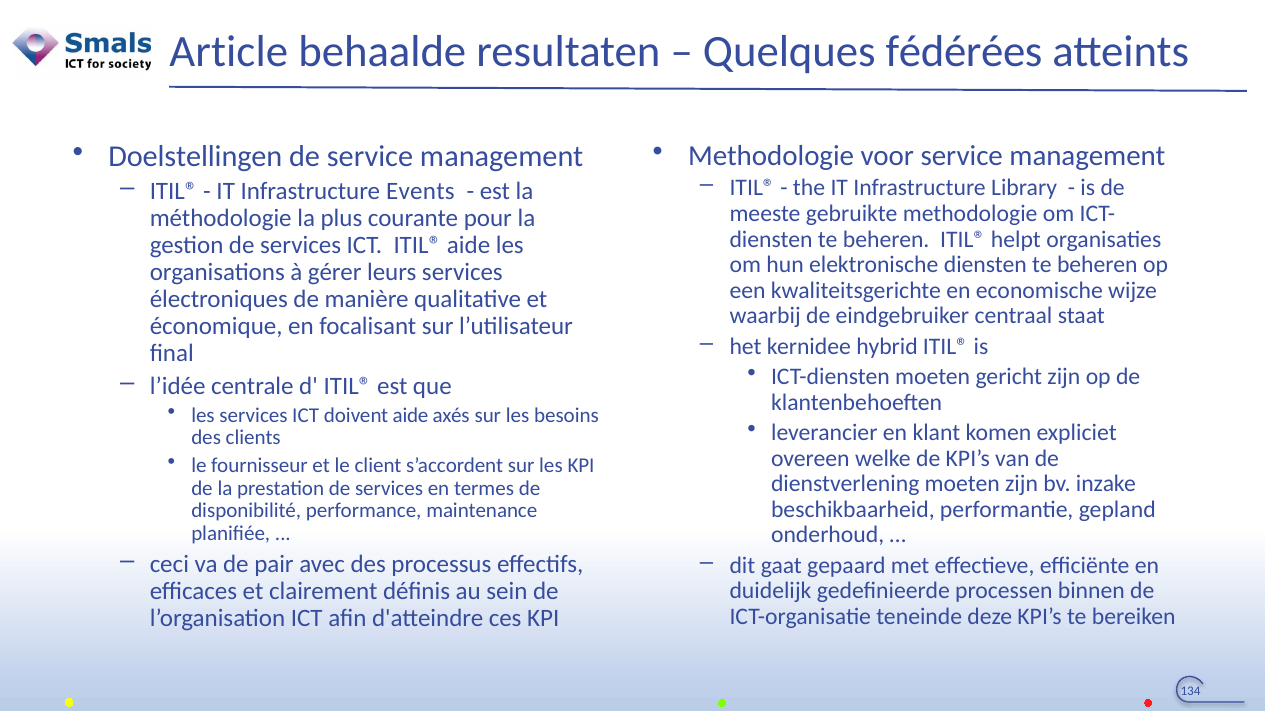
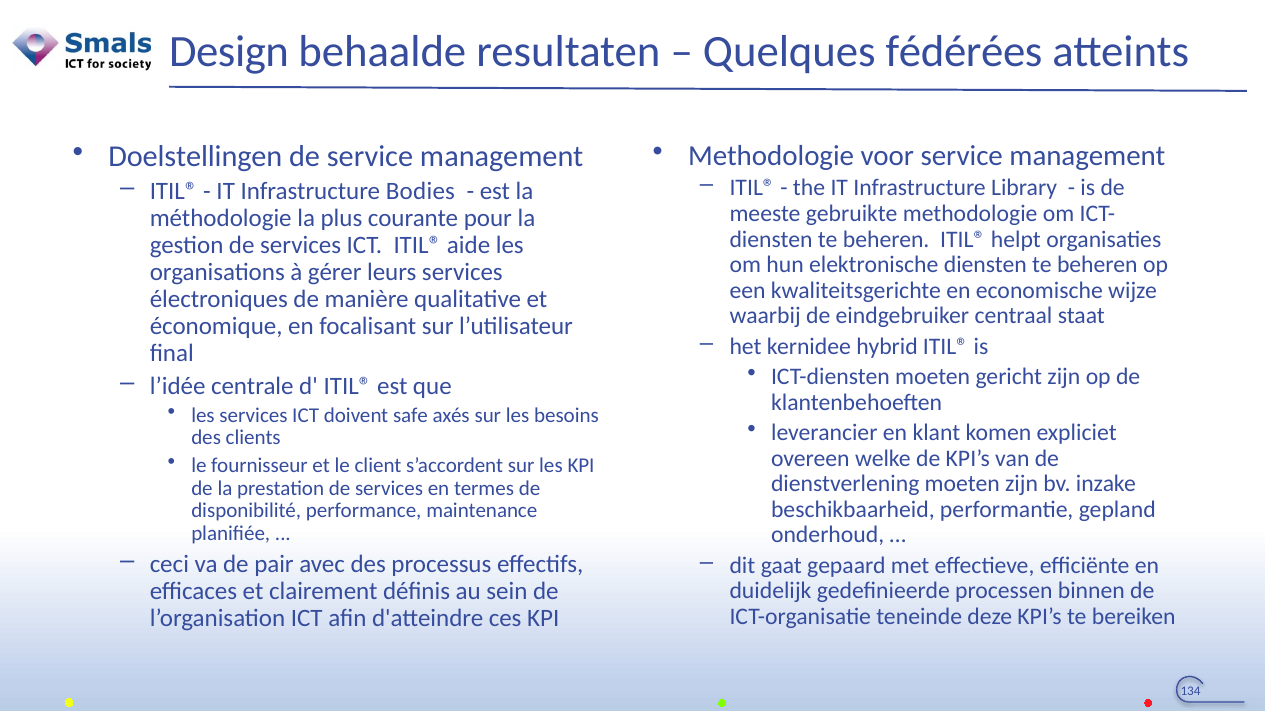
Article: Article -> Design
Events: Events -> Bodies
doivent aide: aide -> safe
